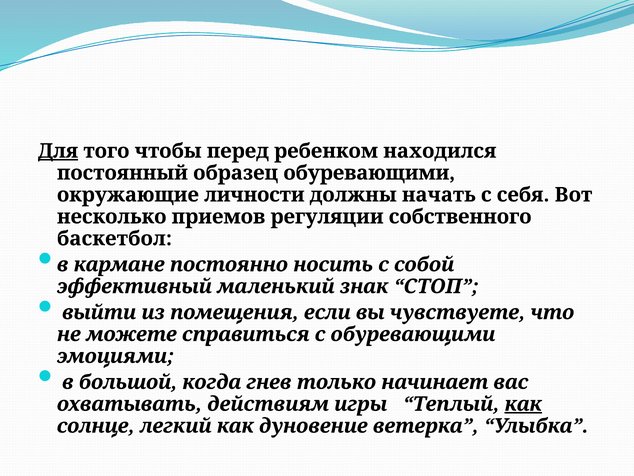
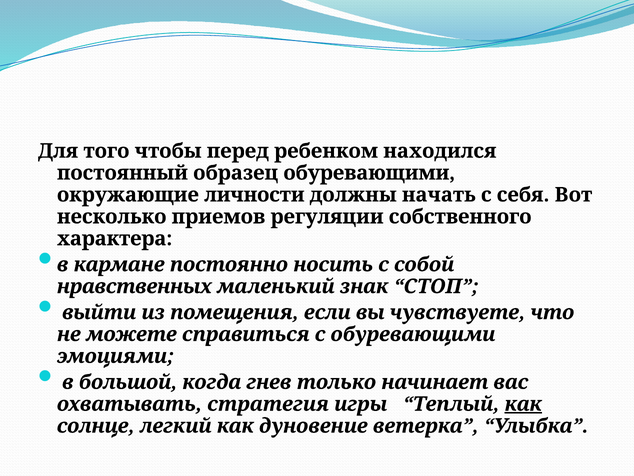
Для underline: present -> none
баскетбол: баскетбол -> характера
эффективный: эффективный -> нравственных
действиям: действиям -> стратегия
